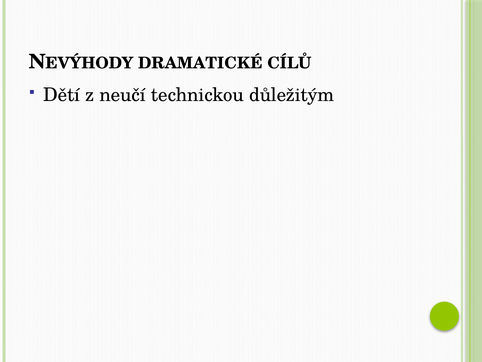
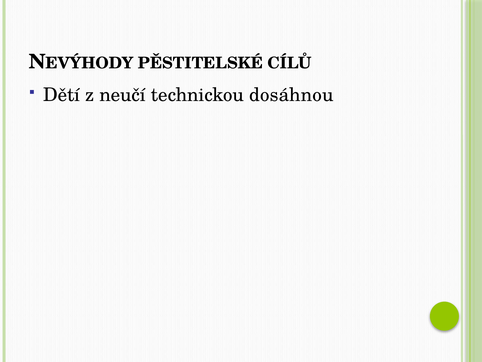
DRAMATICKÉ: DRAMATICKÉ -> PĚSTITELSKÉ
důležitým: důležitým -> dosáhnou
